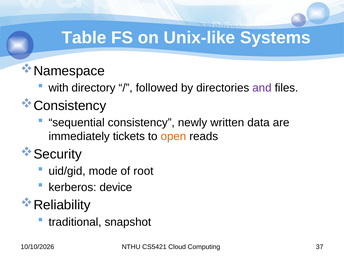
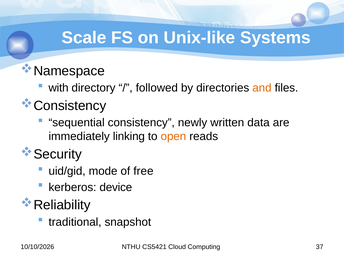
Table: Table -> Scale
and colour: purple -> orange
tickets: tickets -> linking
root: root -> free
